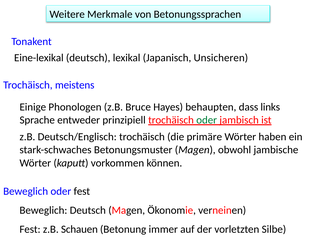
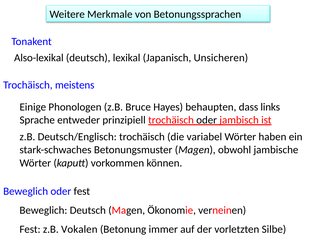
Eine-lexikal: Eine-lexikal -> Also-lexikal
oder at (207, 120) colour: green -> black
primäre: primäre -> variabel
Schauen: Schauen -> Vokalen
